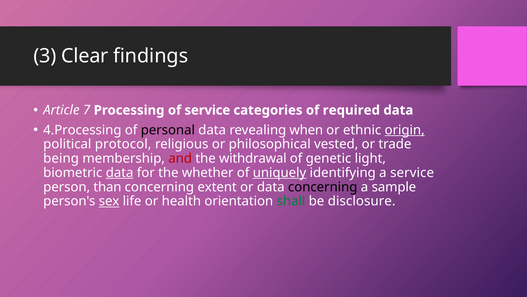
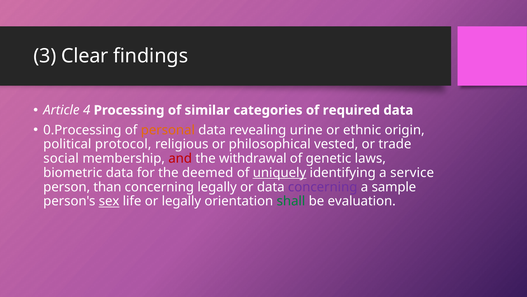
7: 7 -> 4
of service: service -> similar
4.Processing: 4.Processing -> 0.Processing
personal colour: black -> orange
when: when -> urine
origin underline: present -> none
being: being -> social
light: light -> laws
data at (120, 172) underline: present -> none
whether: whether -> deemed
concerning extent: extent -> legally
concerning at (323, 187) colour: black -> purple
or health: health -> legally
disclosure: disclosure -> evaluation
